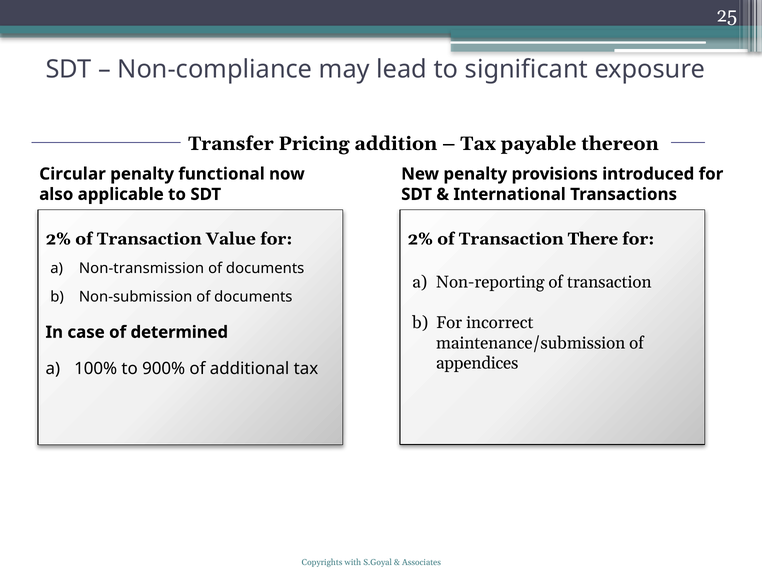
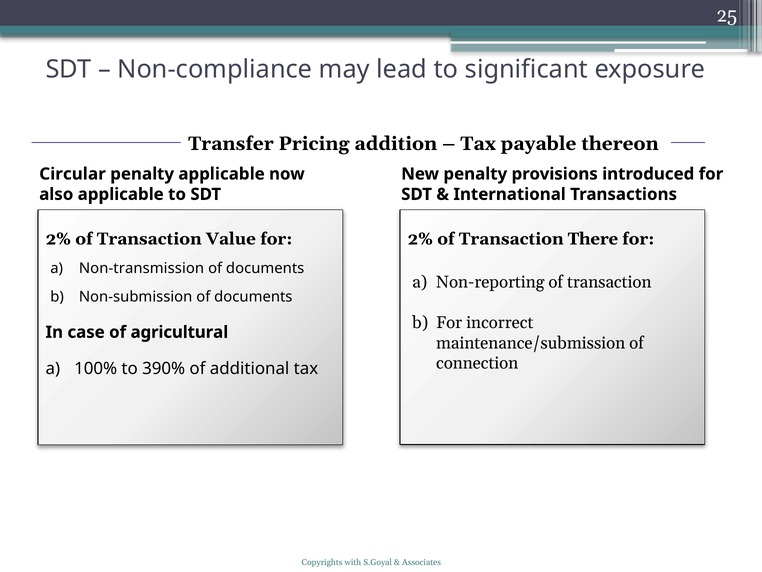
penalty functional: functional -> applicable
determined: determined -> agricultural
appendices: appendices -> connection
900%: 900% -> 390%
